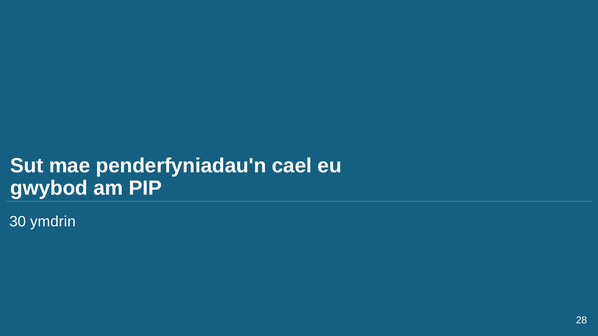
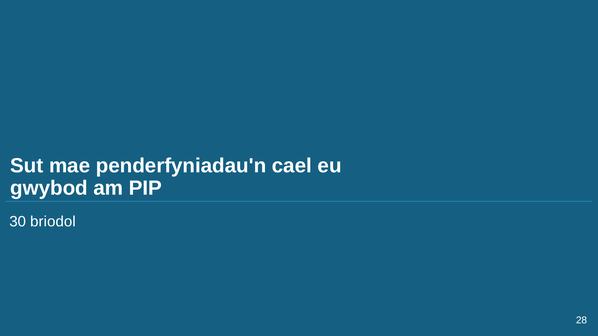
ymdrin: ymdrin -> briodol
